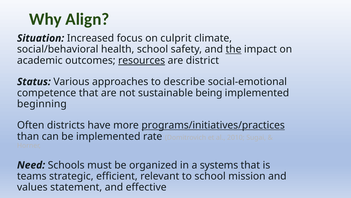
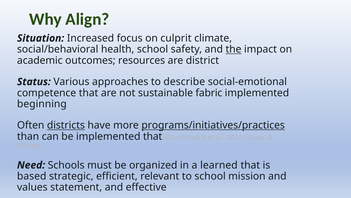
resources underline: present -> none
being: being -> fabric
districts underline: none -> present
implemented rate: rate -> that
systems: systems -> learned
teams: teams -> based
